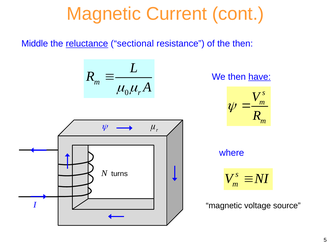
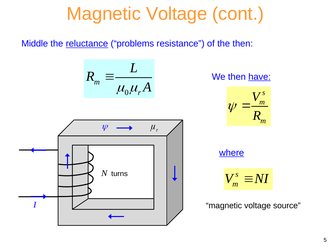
Current at (177, 14): Current -> Voltage
sectional: sectional -> problems
where underline: none -> present
